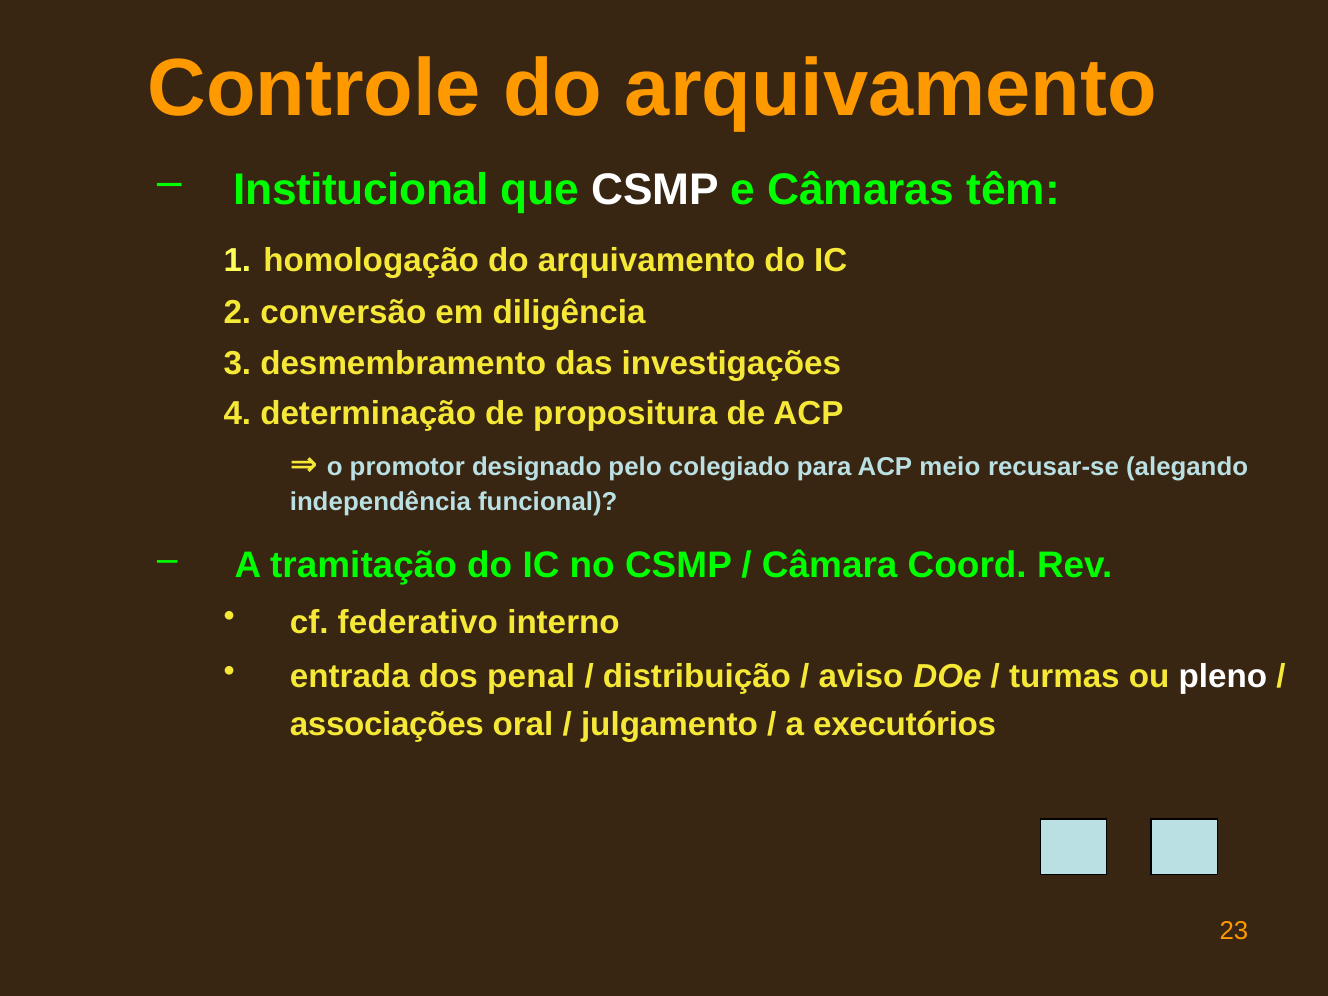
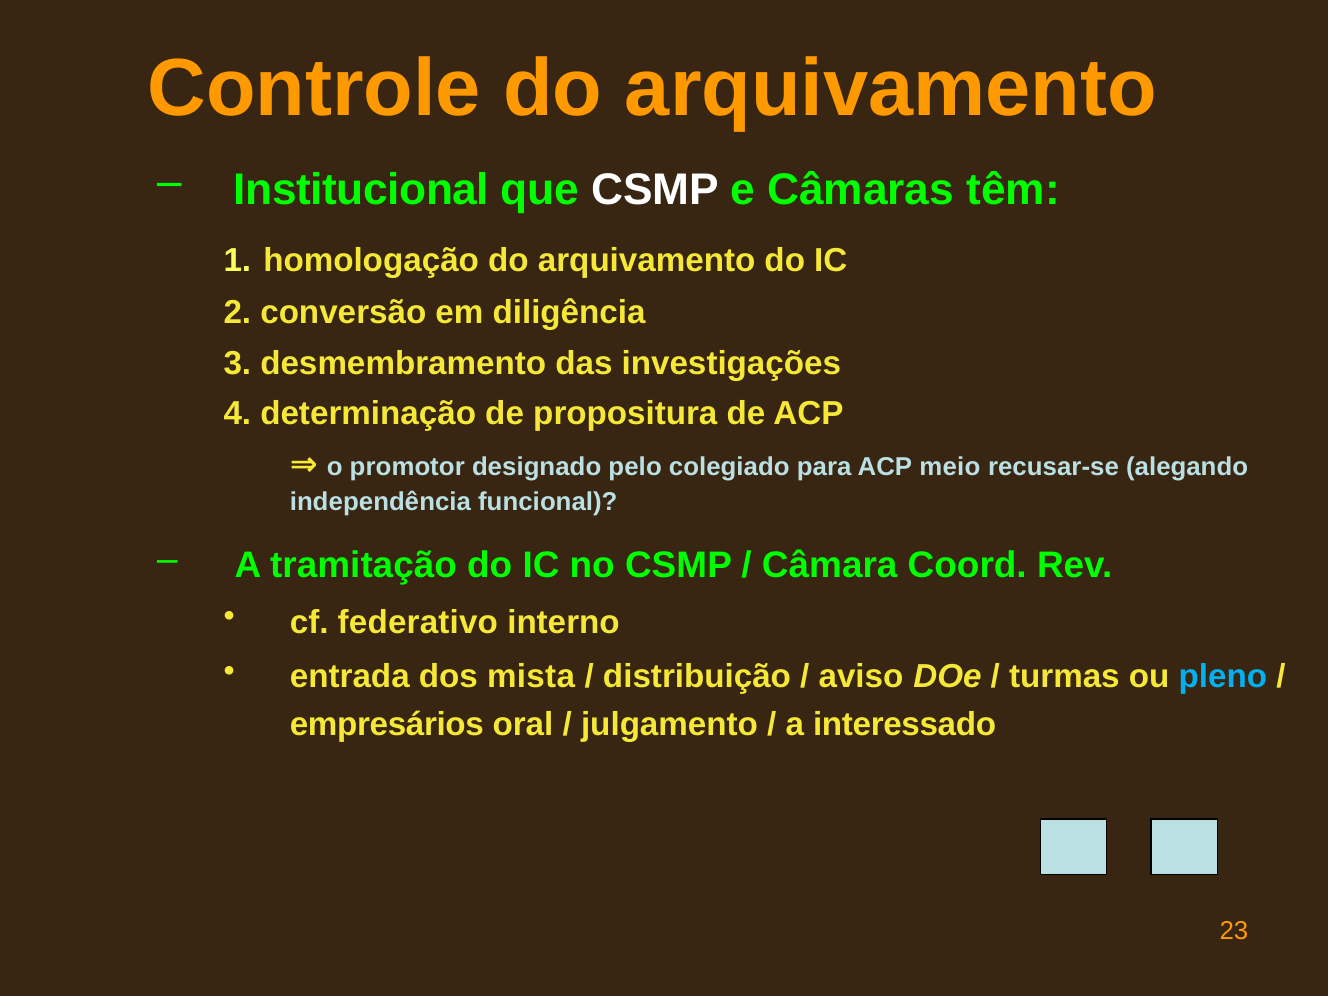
penal: penal -> mista
pleno colour: white -> light blue
associações: associações -> empresários
executórios: executórios -> interessado
